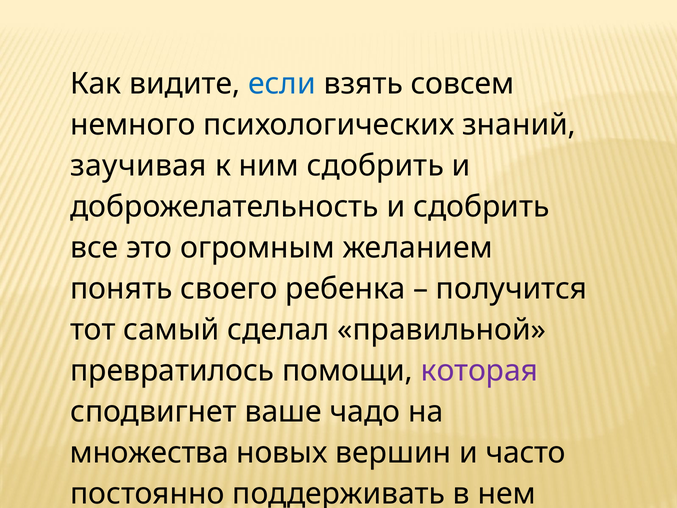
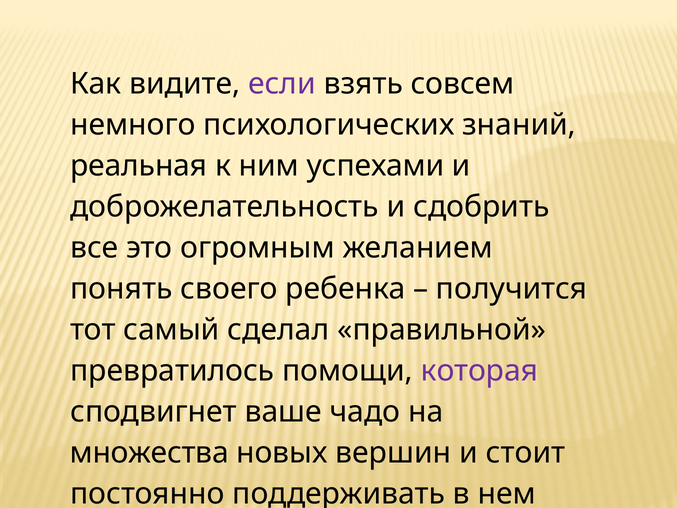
если colour: blue -> purple
заучивая: заучивая -> реальная
ним сдобрить: сдобрить -> успехами
часто: часто -> стоит
